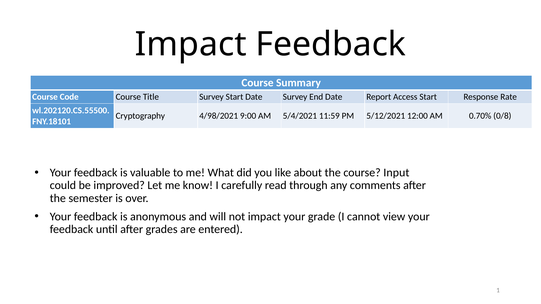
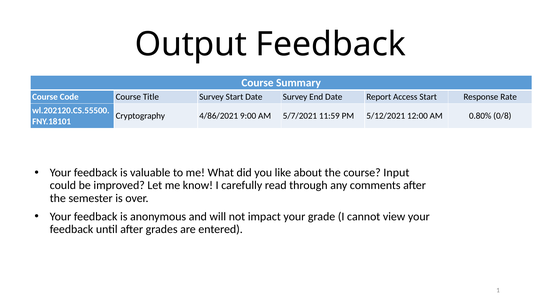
Impact at (191, 44): Impact -> Output
4/98/2021: 4/98/2021 -> 4/86/2021
5/4/2021: 5/4/2021 -> 5/7/2021
0.70%: 0.70% -> 0.80%
